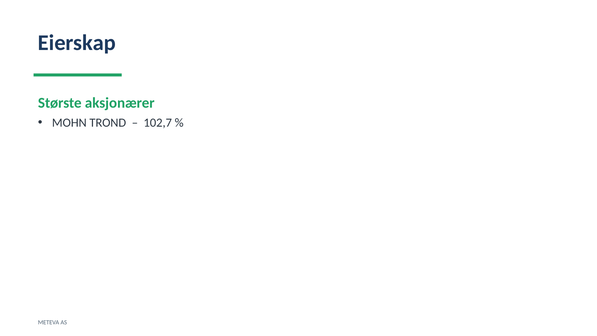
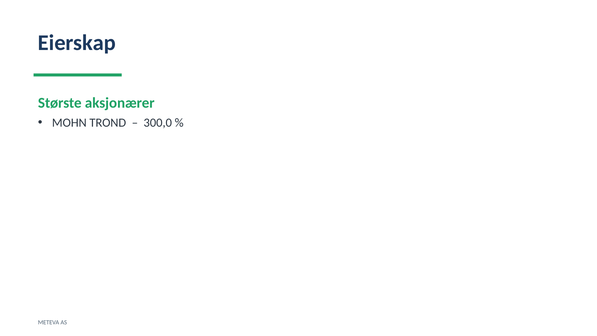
102,7: 102,7 -> 300,0
